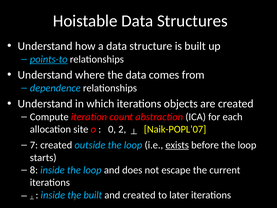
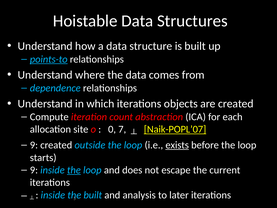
2: 2 -> 7
Naik-POPL’07 underline: none -> present
7 at (34, 145): 7 -> 9
8 at (34, 170): 8 -> 9
the at (74, 170) underline: none -> present
and created: created -> analysis
